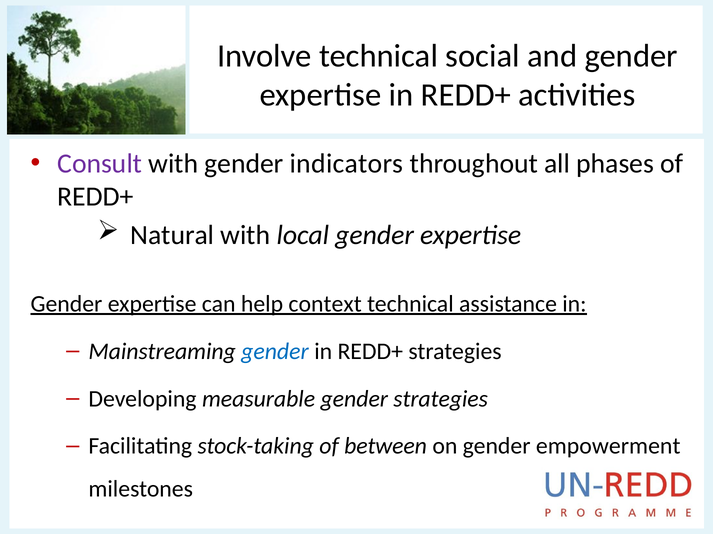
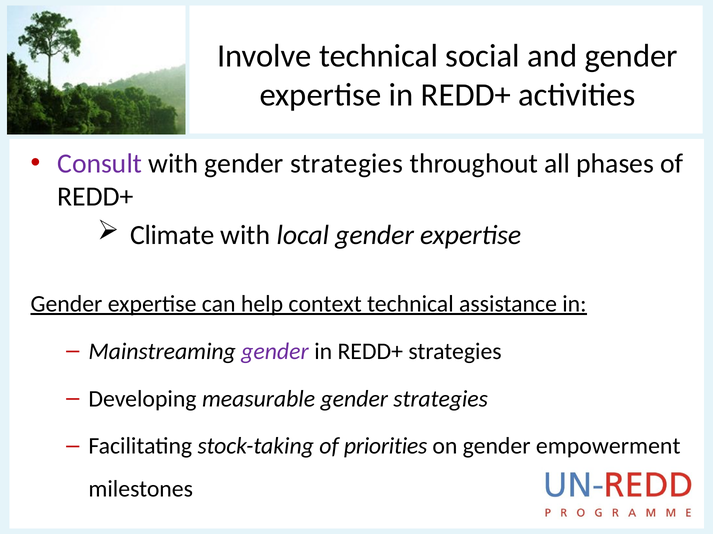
with gender indicators: indicators -> strategies
Natural: Natural -> Climate
gender at (275, 352) colour: blue -> purple
between: between -> priorities
